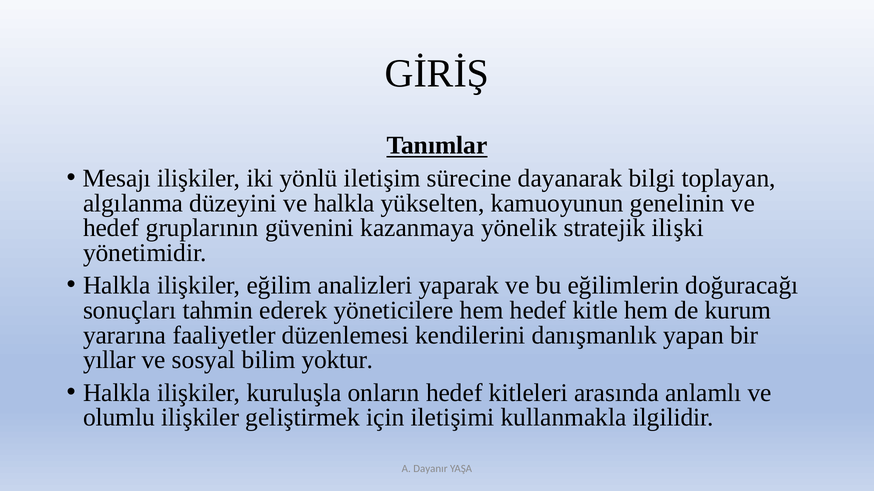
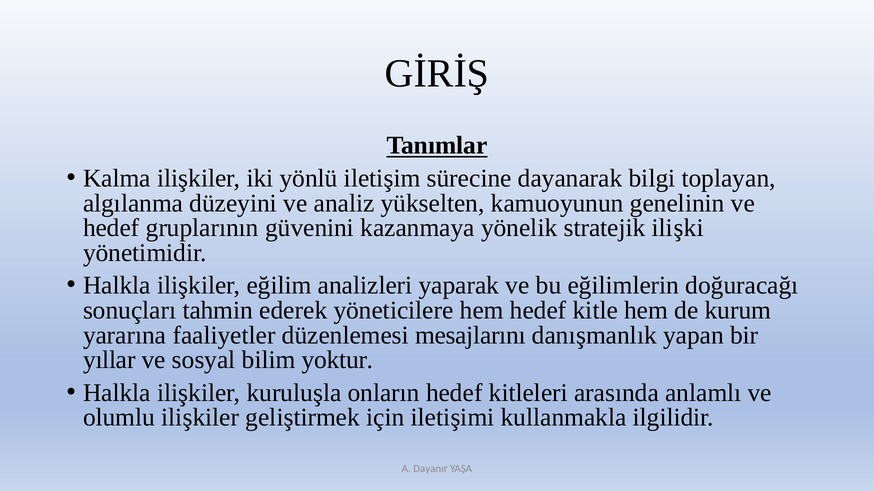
Mesajı: Mesajı -> Kalma
ve halkla: halkla -> analiz
kendilerini: kendilerini -> mesajlarını
